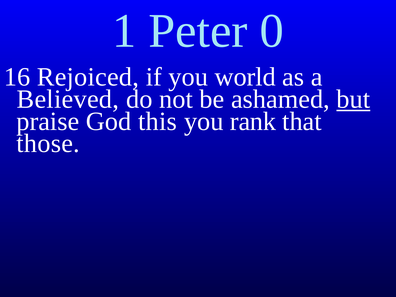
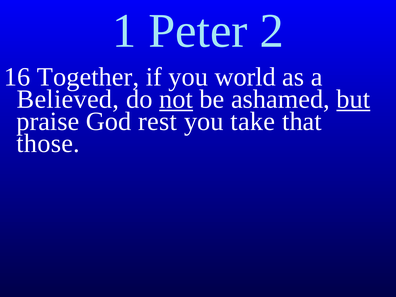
0: 0 -> 2
Rejoiced: Rejoiced -> Together
not underline: none -> present
this: this -> rest
rank: rank -> take
